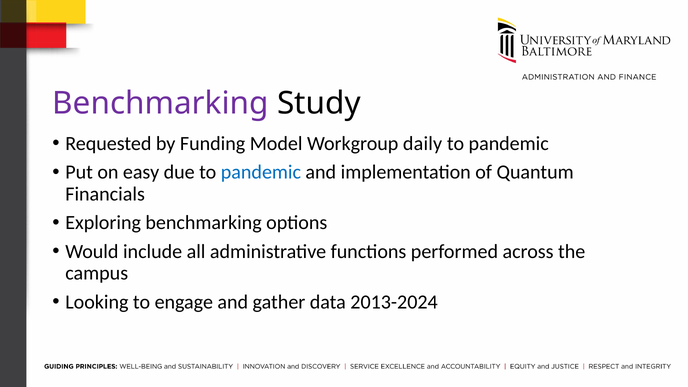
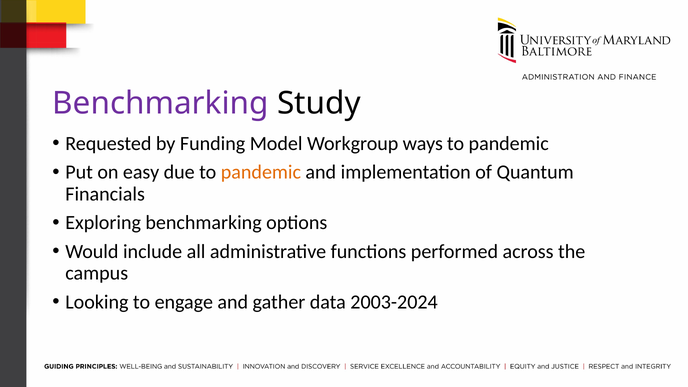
daily: daily -> ways
pandemic at (261, 172) colour: blue -> orange
2013-2024: 2013-2024 -> 2003-2024
